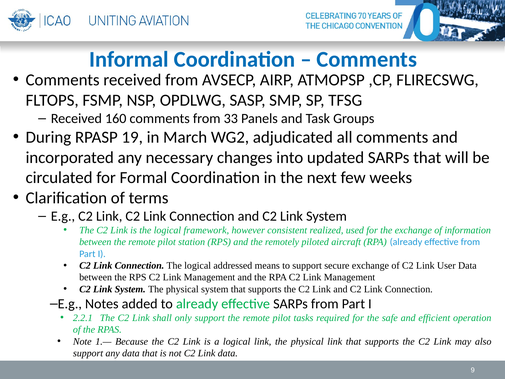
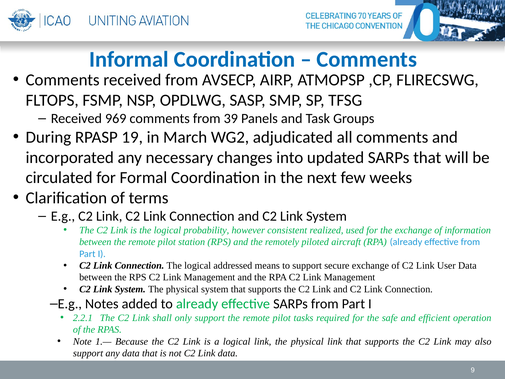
160: 160 -> 969
33: 33 -> 39
framework: framework -> probability
